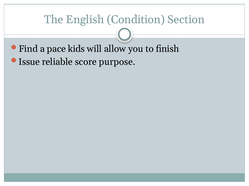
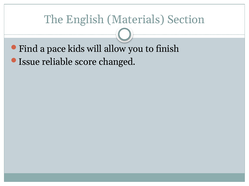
Condition: Condition -> Materials
purpose: purpose -> changed
